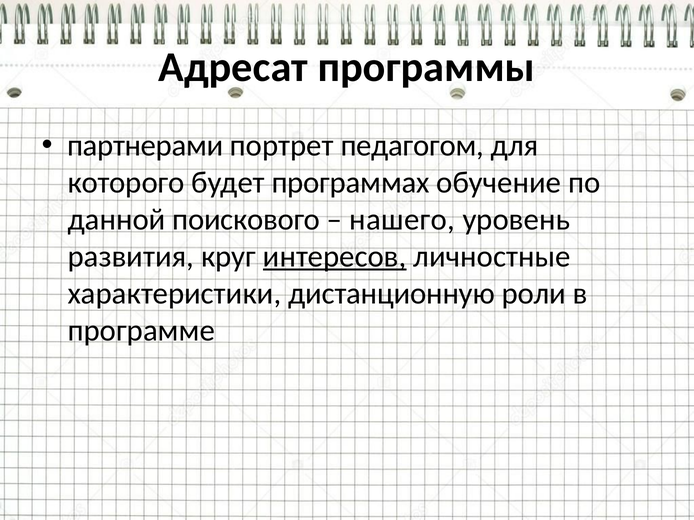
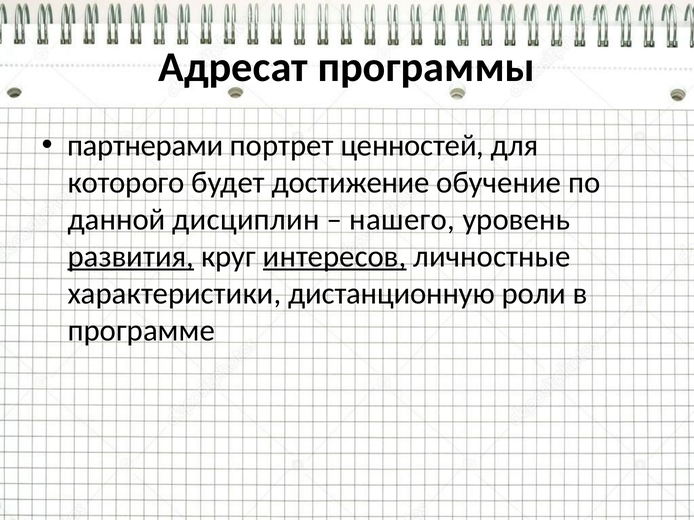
педагогом: педагогом -> ценностей
программах: программах -> достижение
поискового: поискового -> дисциплин
развития underline: none -> present
